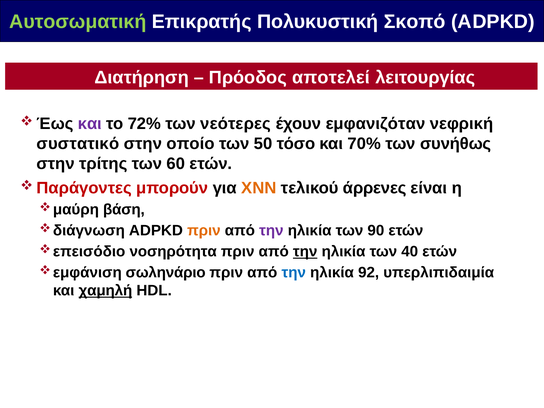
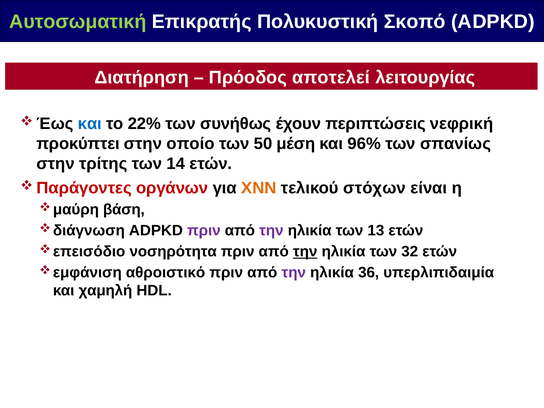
και at (90, 124) colour: purple -> blue
72%: 72% -> 22%
νεότερες: νεότερες -> συνήθως
εμφανιζόταν: εμφανιζόταν -> περιπτώσεις
συστατικό: συστατικό -> προκύπτει
τόσο: τόσο -> μέση
70%: 70% -> 96%
συνήθως: συνήθως -> σπανίως
60: 60 -> 14
μπορούν: μπορούν -> οργάνων
άρρενες: άρρενες -> στόχων
πριν at (204, 231) colour: orange -> purple
90: 90 -> 13
40: 40 -> 32
σωληνάριο: σωληνάριο -> αθροιστικό
την at (294, 273) colour: blue -> purple
92: 92 -> 36
χαμηλή underline: present -> none
